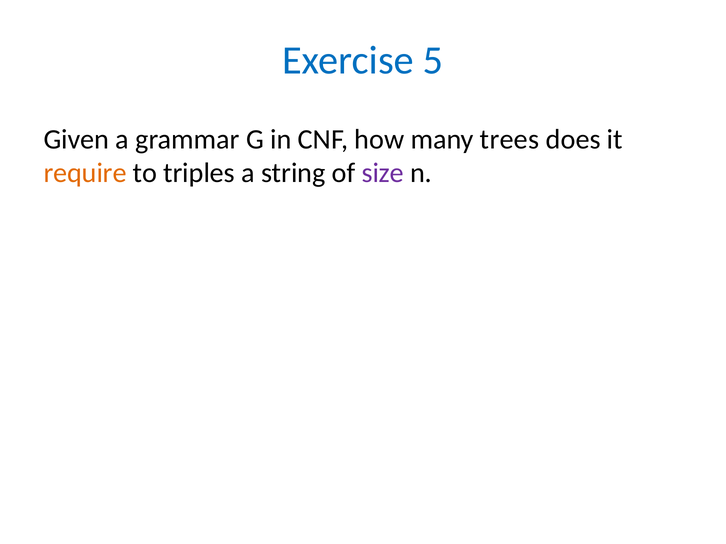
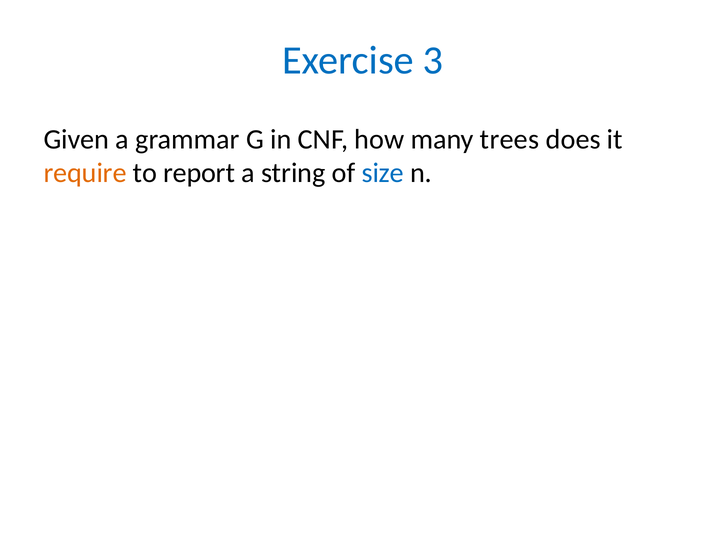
5: 5 -> 3
triples: triples -> report
size colour: purple -> blue
